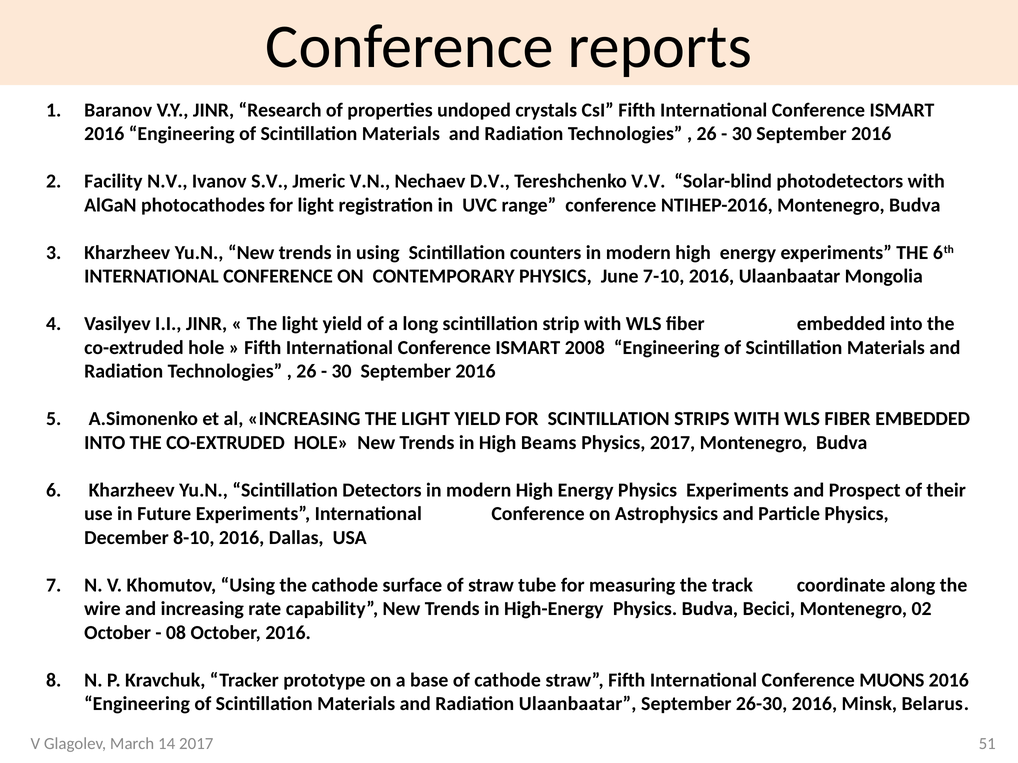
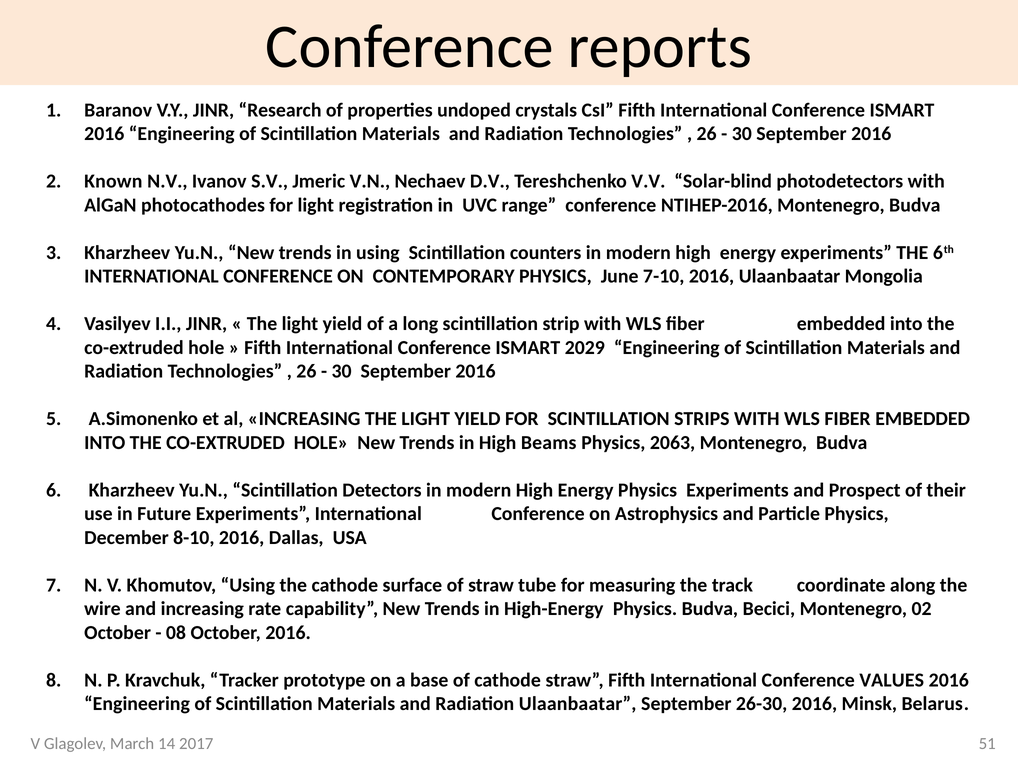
Facility: Facility -> Known
2008: 2008 -> 2029
Physics 2017: 2017 -> 2063
MUONS: MUONS -> VALUES
